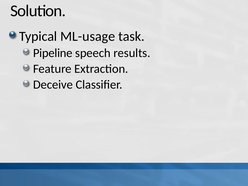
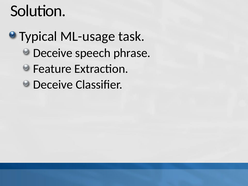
Pipeline at (53, 53): Pipeline -> Deceive
results: results -> phrase
